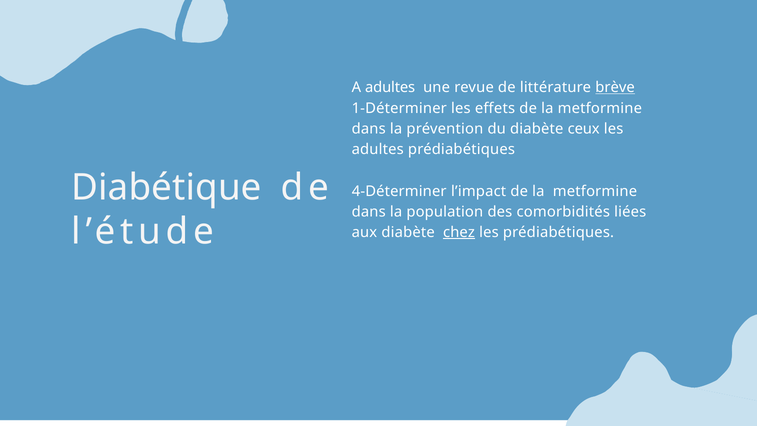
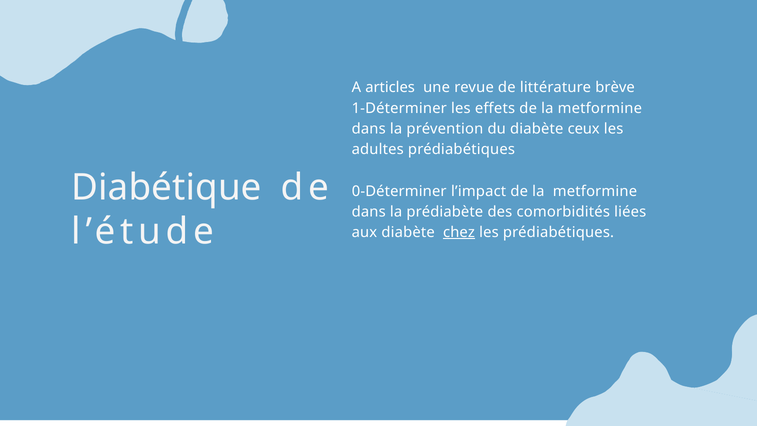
A adultes: adultes -> articles
brève underline: present -> none
4-Déterminer: 4-Déterminer -> 0-Déterminer
population: population -> prédiabète
